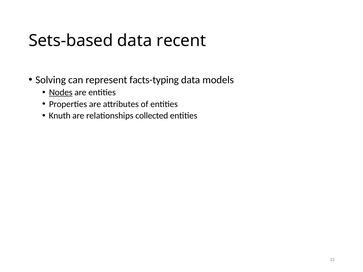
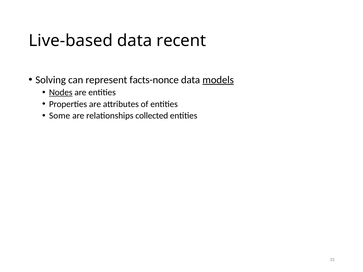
Sets-based: Sets-based -> Live-based
facts-typing: facts-typing -> facts-nonce
models underline: none -> present
Knuth: Knuth -> Some
